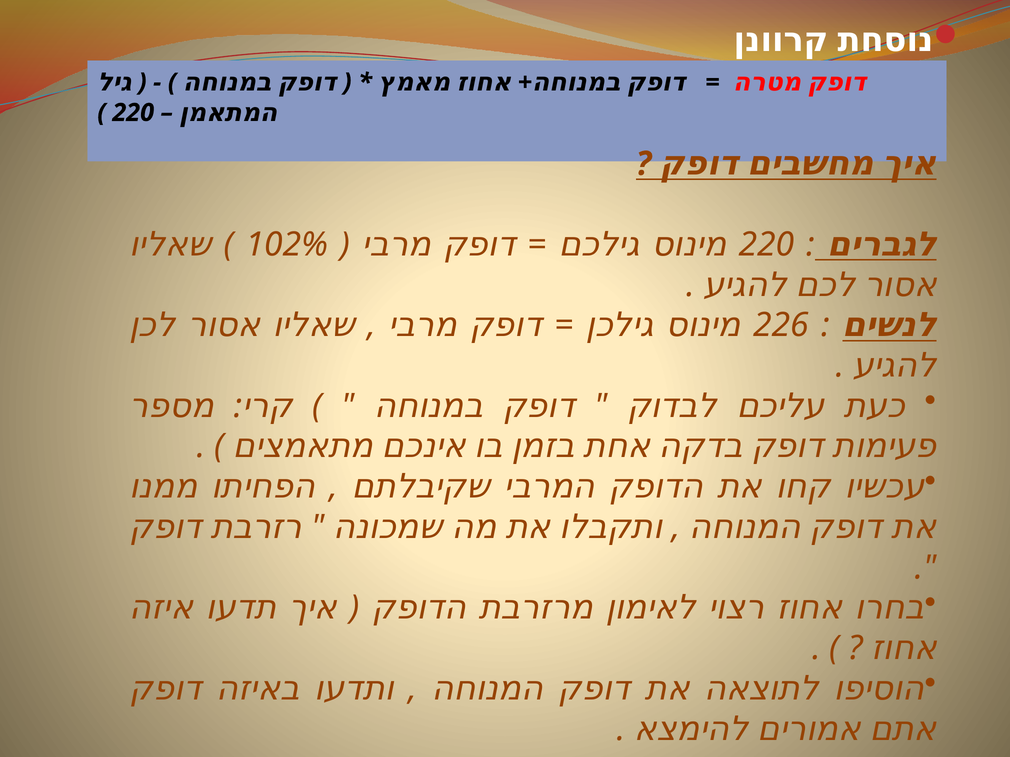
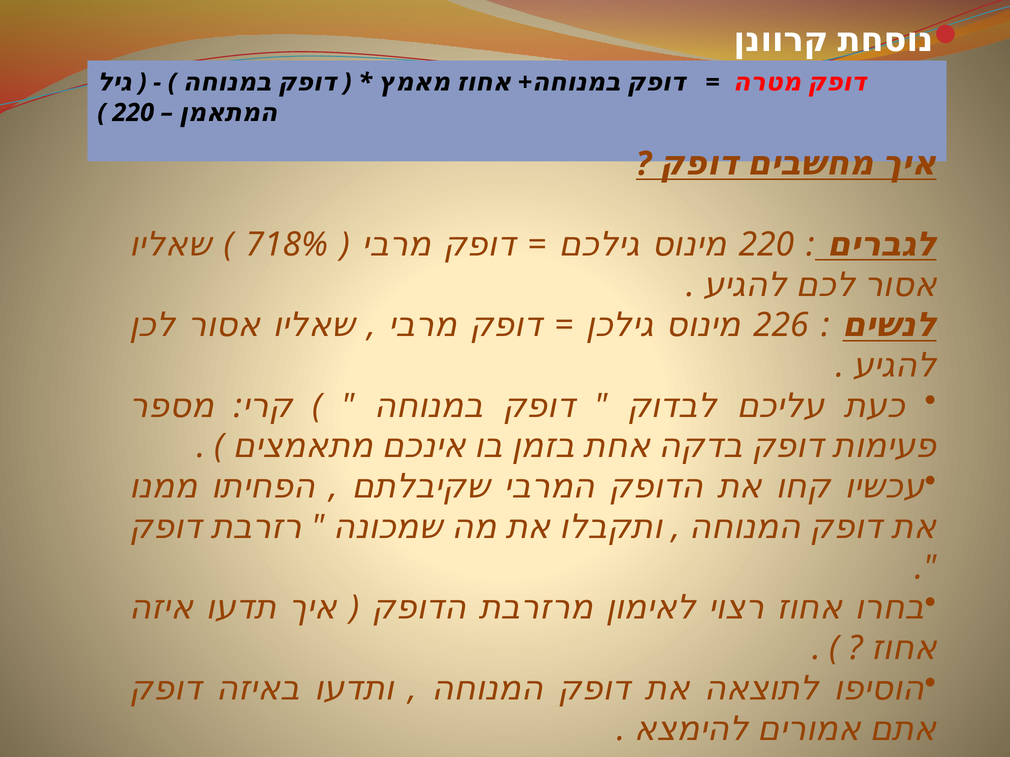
102%: 102% -> 718%
